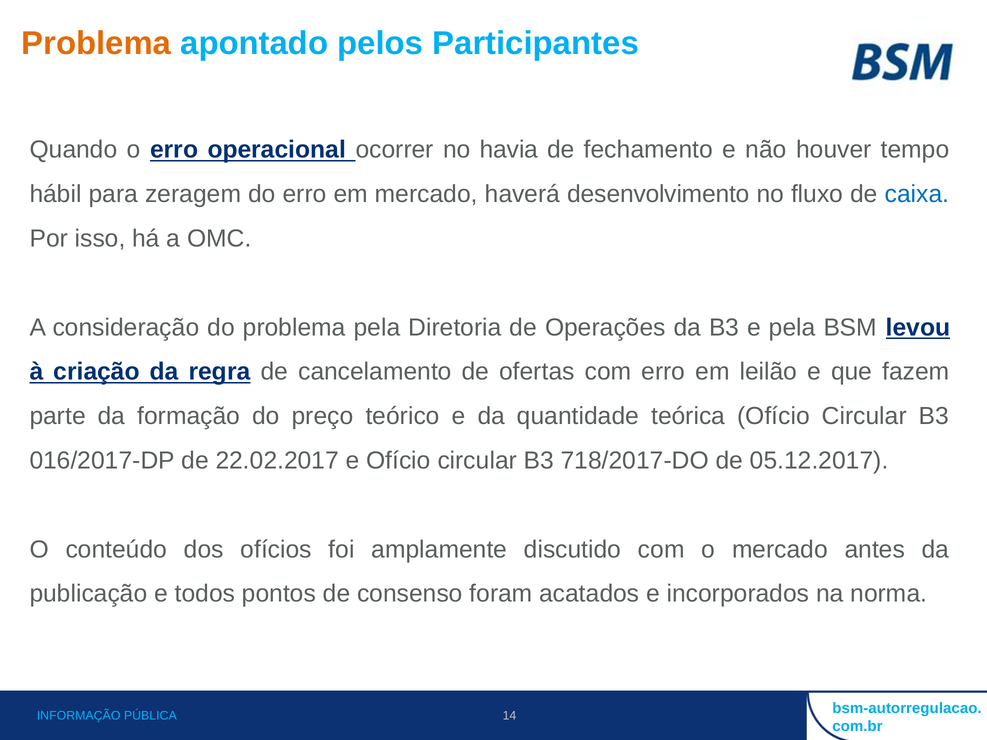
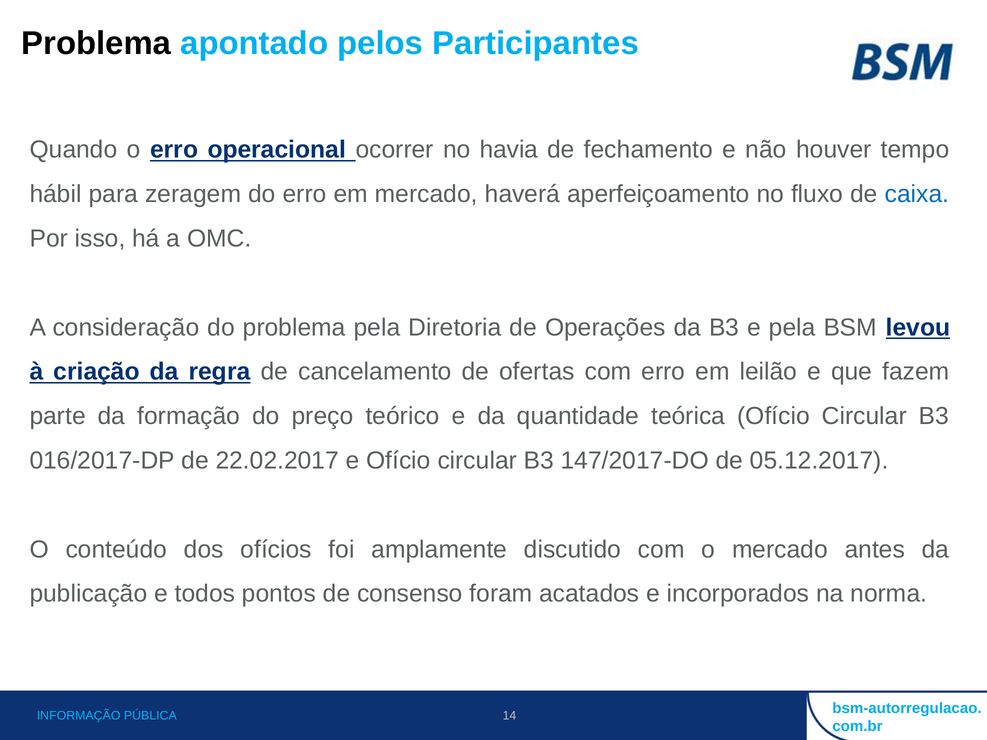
Problema at (96, 43) colour: orange -> black
desenvolvimento: desenvolvimento -> aperfeiçoamento
718/2017-DO: 718/2017-DO -> 147/2017-DO
